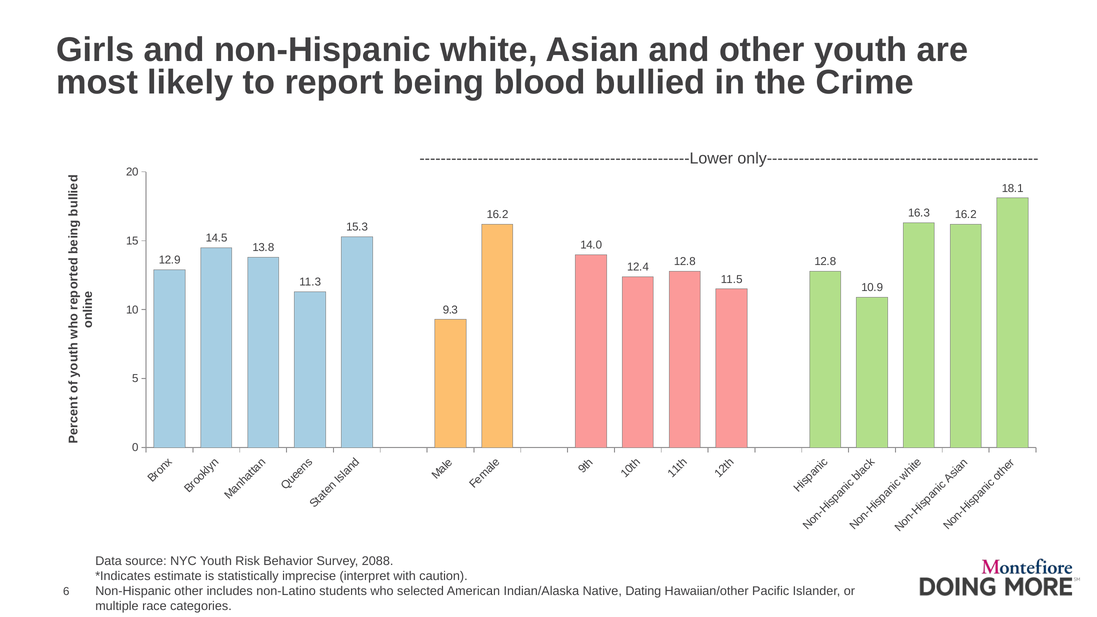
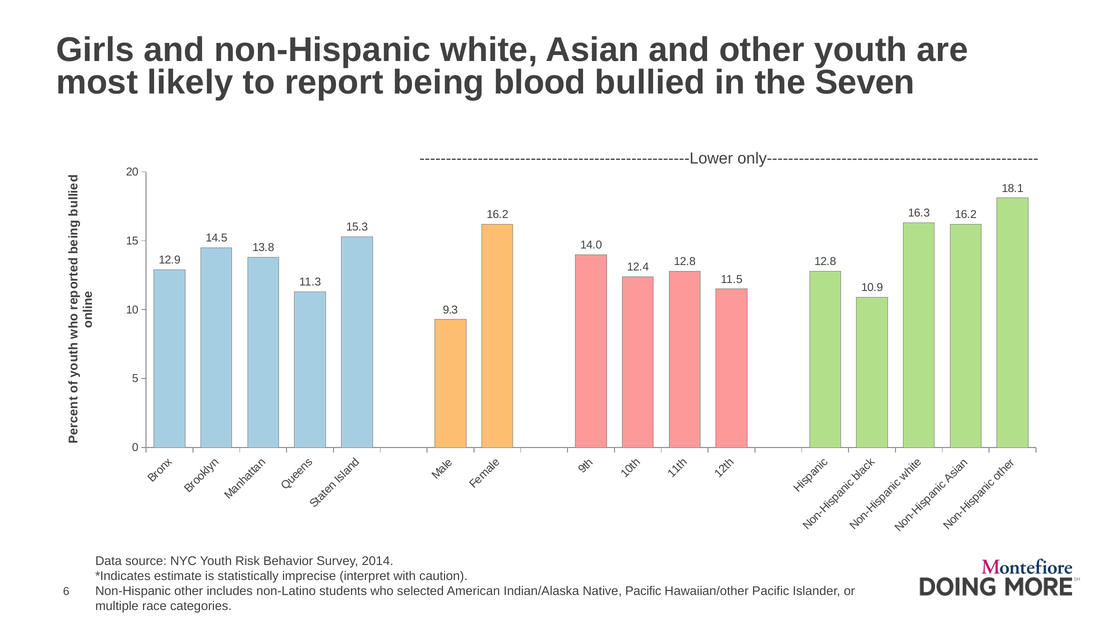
Crime: Crime -> Seven
2088: 2088 -> 2014
Native Dating: Dating -> Pacific
